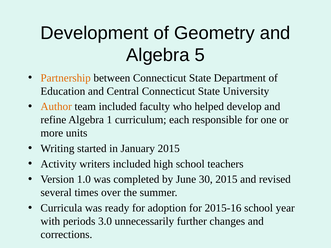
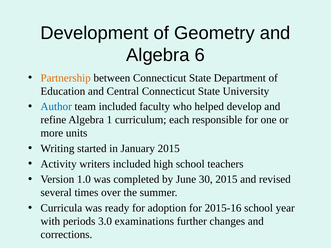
5: 5 -> 6
Author colour: orange -> blue
unnecessarily: unnecessarily -> examinations
